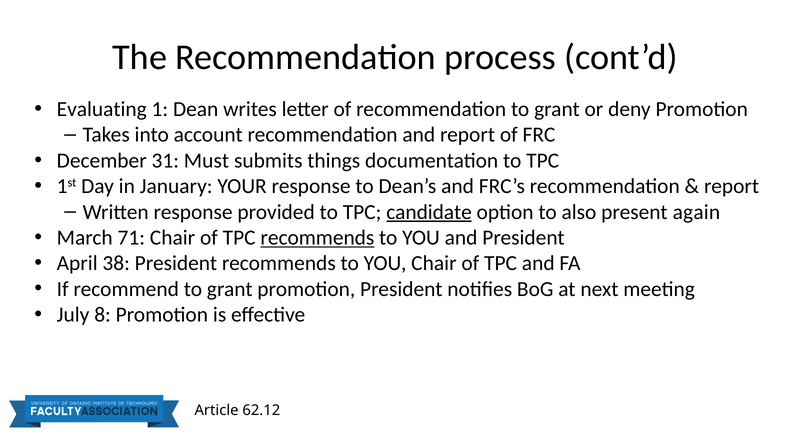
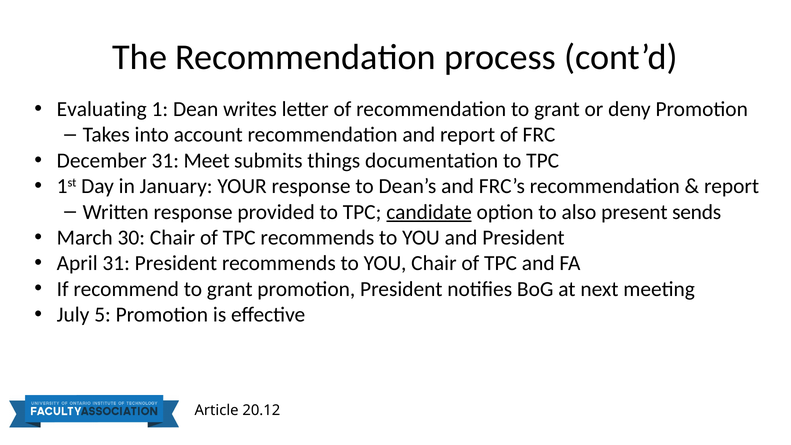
Must: Must -> Meet
again: again -> sends
71: 71 -> 30
recommends at (317, 238) underline: present -> none
April 38: 38 -> 31
8: 8 -> 5
62.12: 62.12 -> 20.12
